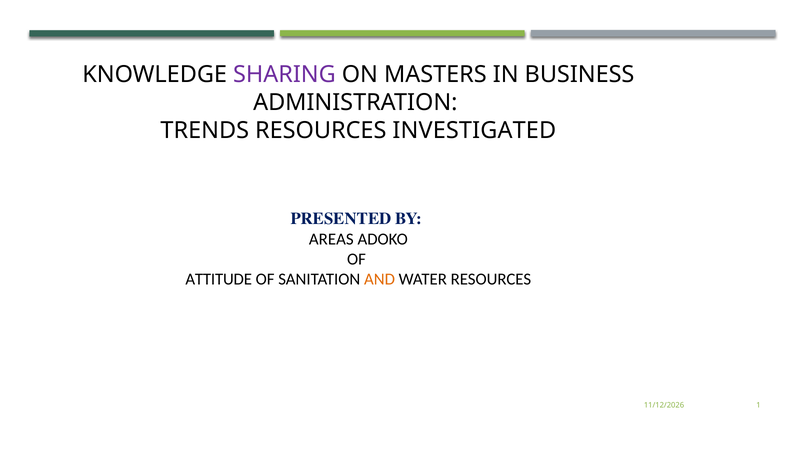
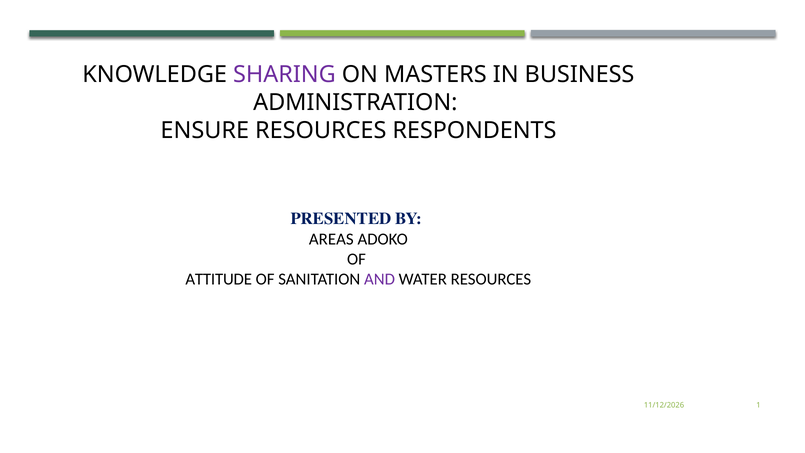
TRENDS: TRENDS -> ENSURE
INVESTIGATED: INVESTIGATED -> RESPONDENTS
AND colour: orange -> purple
